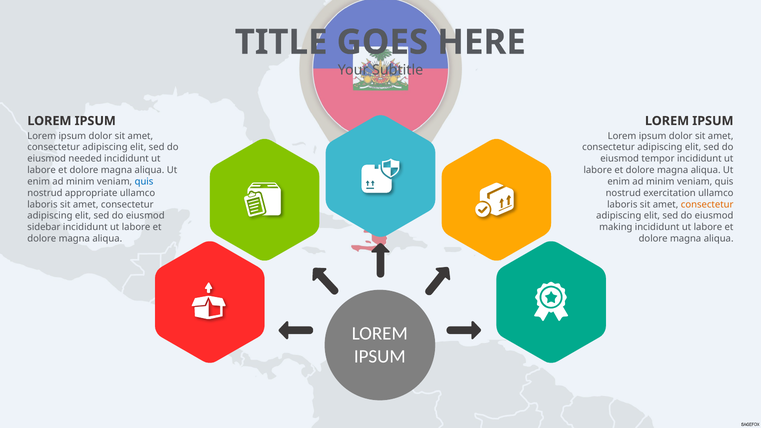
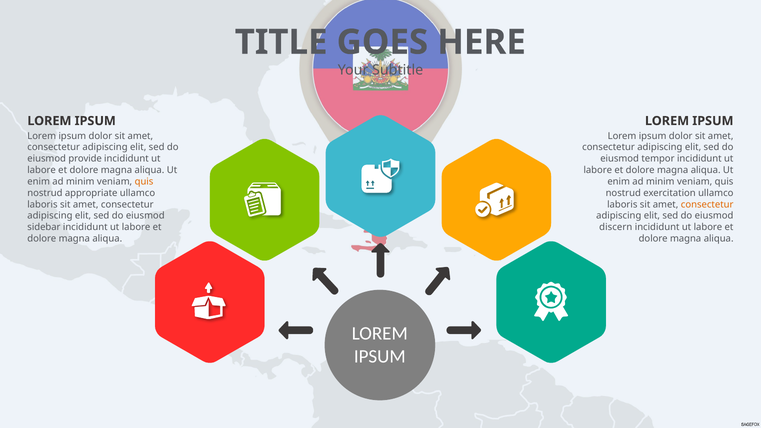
needed: needed -> provide
quis at (144, 182) colour: blue -> orange
making: making -> discern
